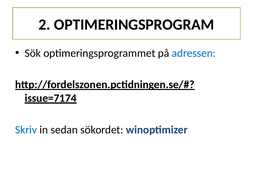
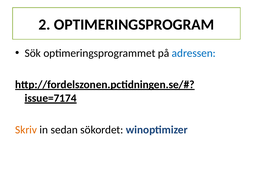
Skriv colour: blue -> orange
